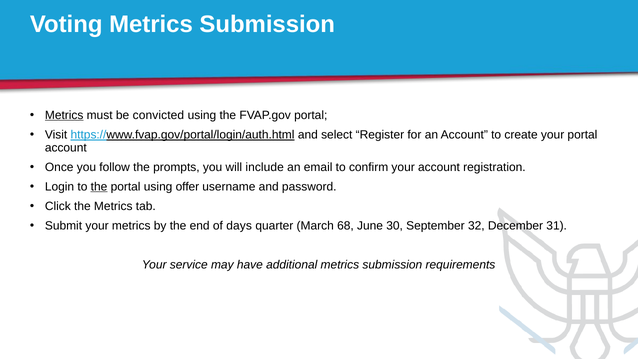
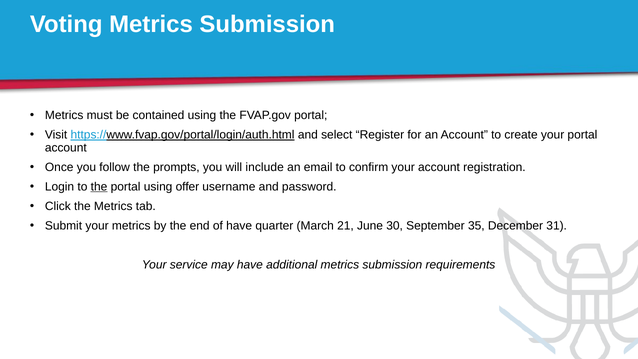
Metrics at (64, 115) underline: present -> none
convicted: convicted -> contained
of days: days -> have
68: 68 -> 21
32: 32 -> 35
